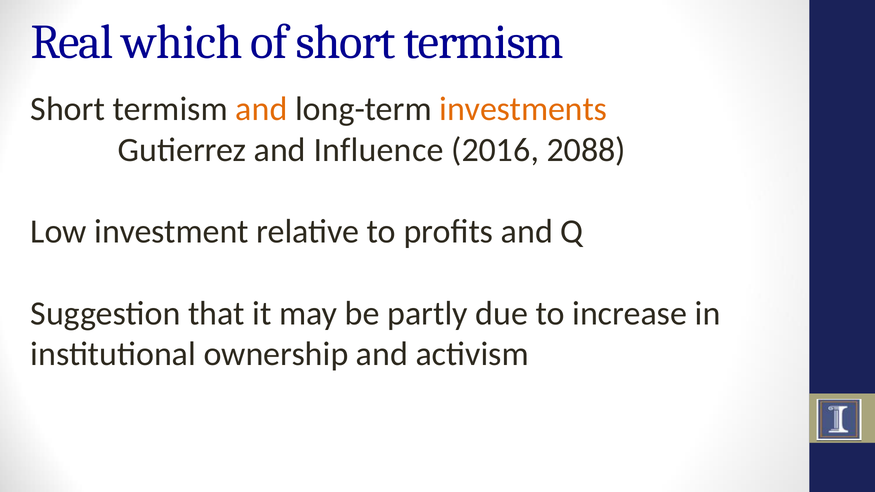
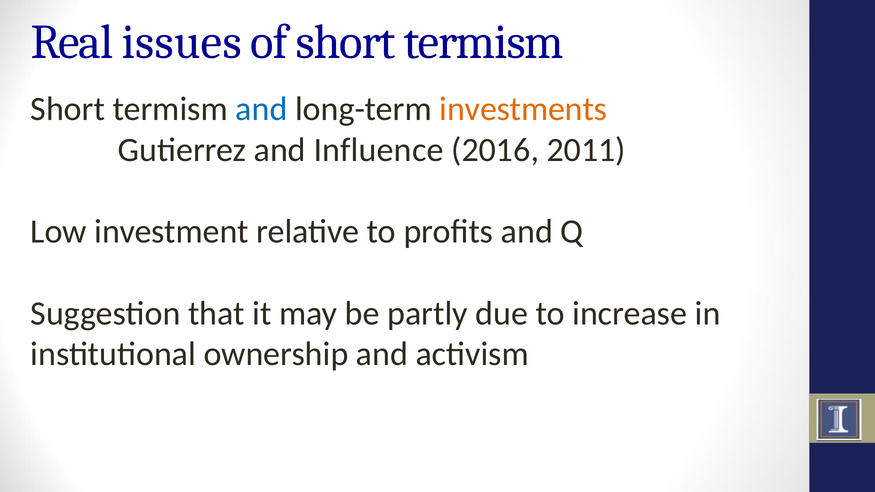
which: which -> issues
and at (261, 109) colour: orange -> blue
2088: 2088 -> 2011
